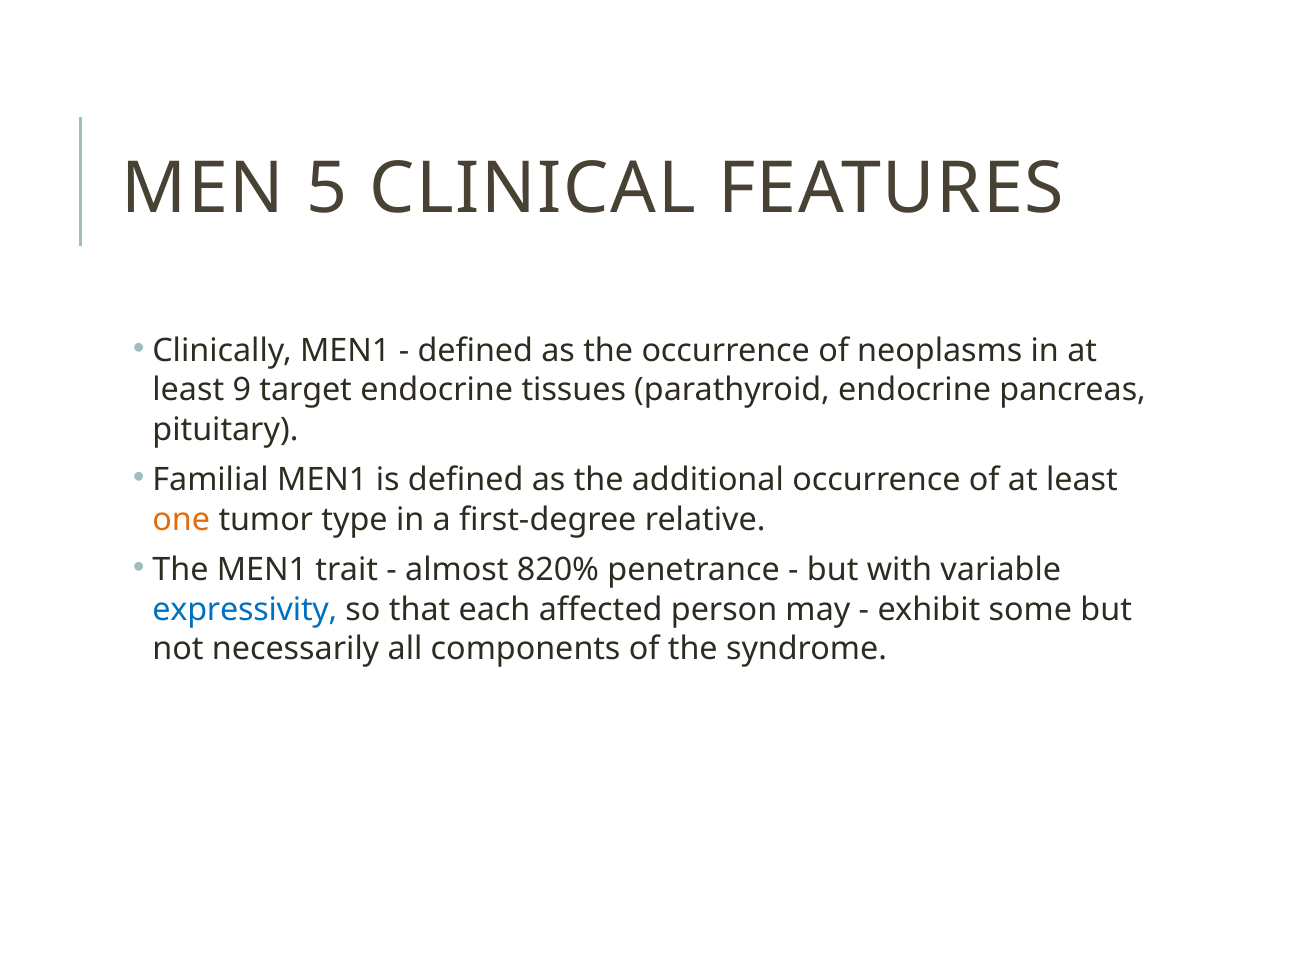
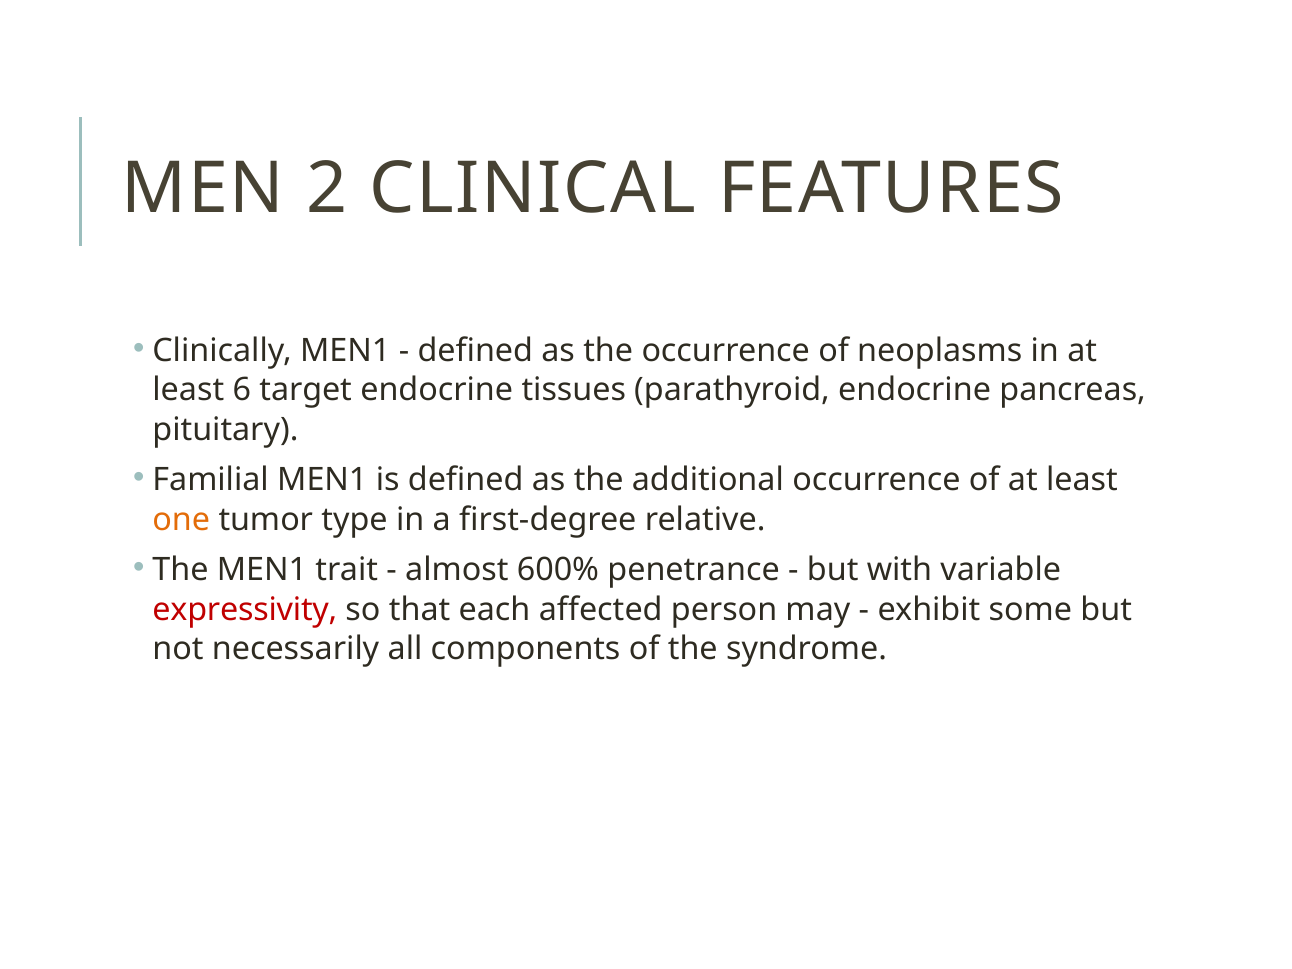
5: 5 -> 2
9: 9 -> 6
820%: 820% -> 600%
expressivity colour: blue -> red
